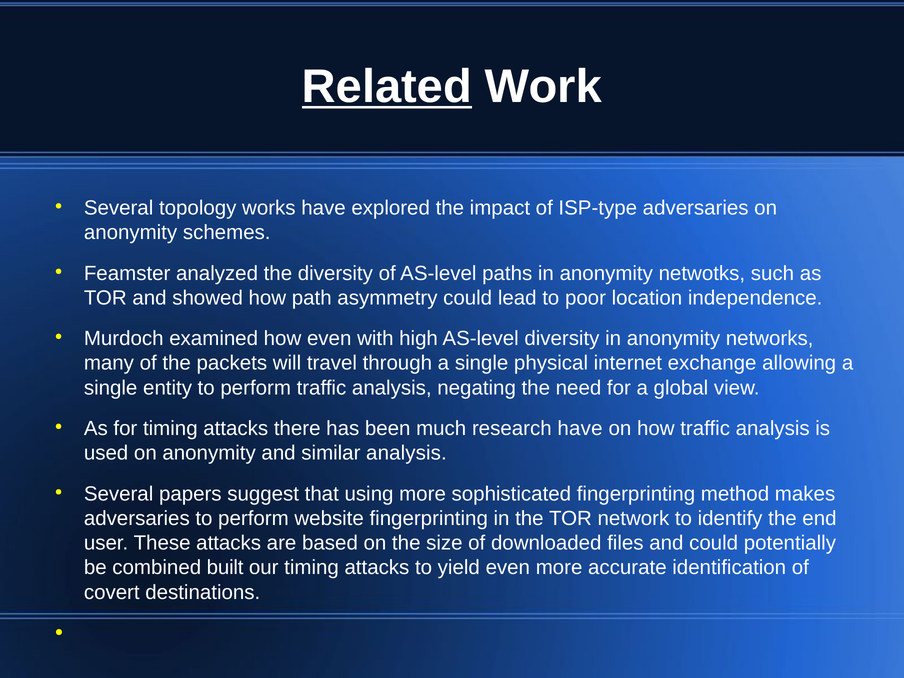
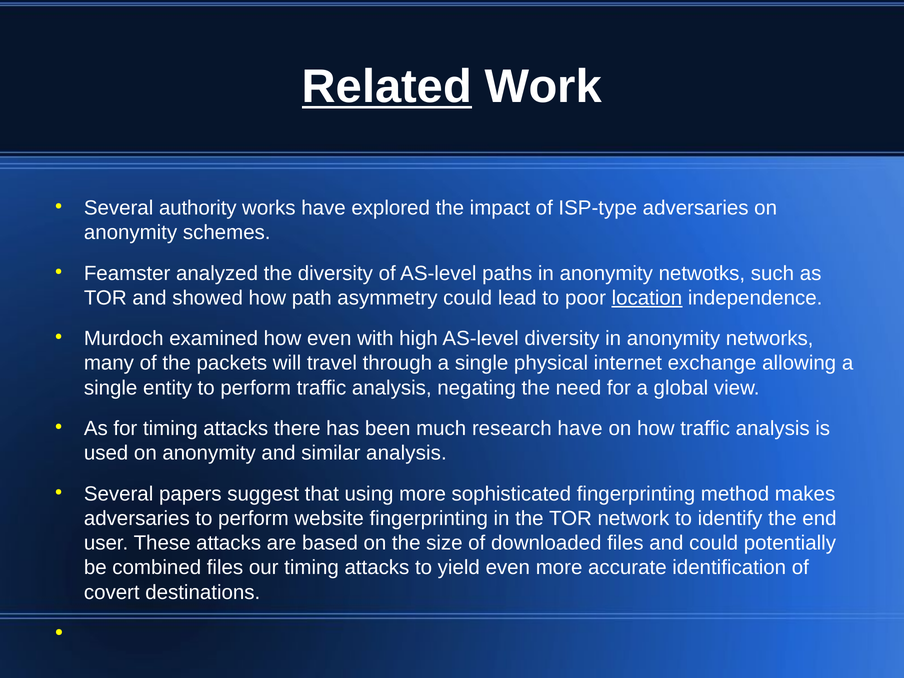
topology: topology -> authority
location underline: none -> present
combined built: built -> files
